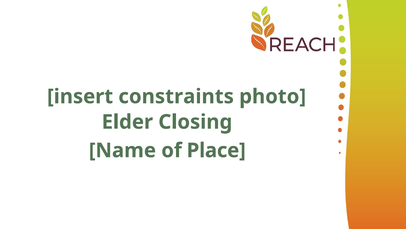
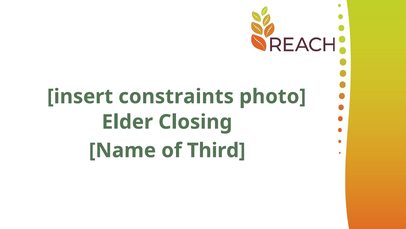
Place: Place -> Third
